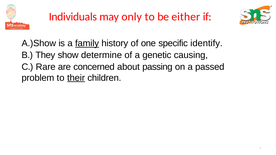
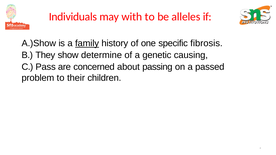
only: only -> with
either: either -> alleles
identify: identify -> fibrosis
Rare: Rare -> Pass
their underline: present -> none
